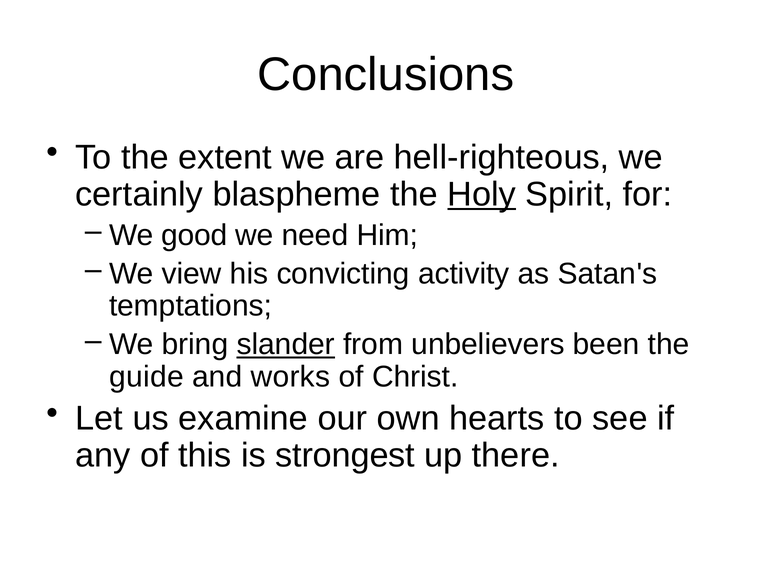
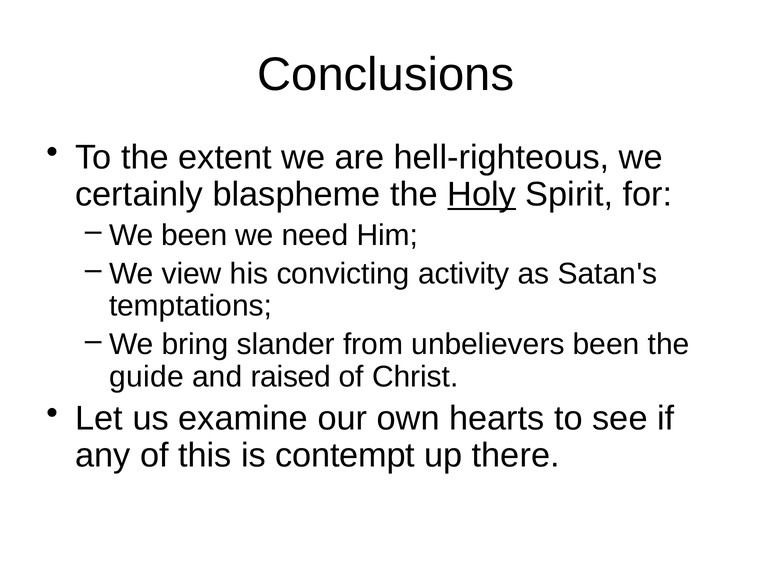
We good: good -> been
slander underline: present -> none
works: works -> raised
strongest: strongest -> contempt
